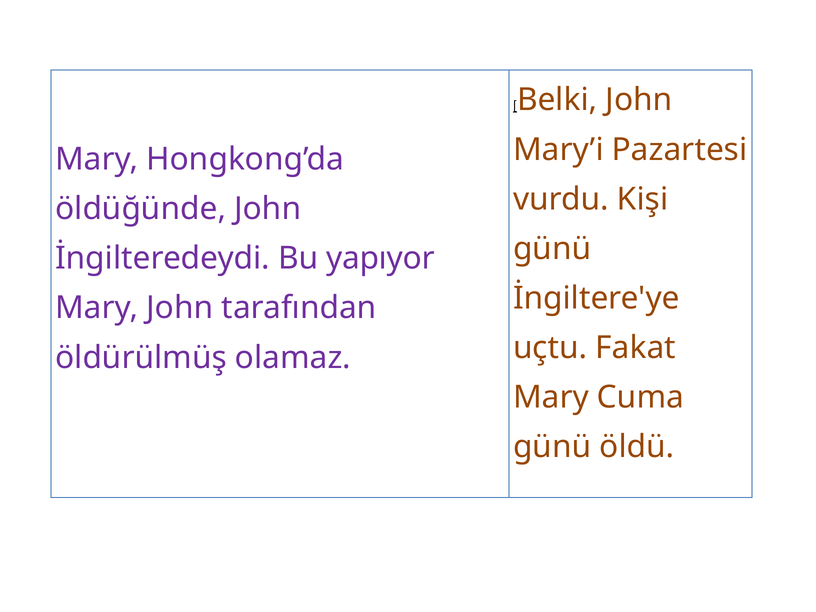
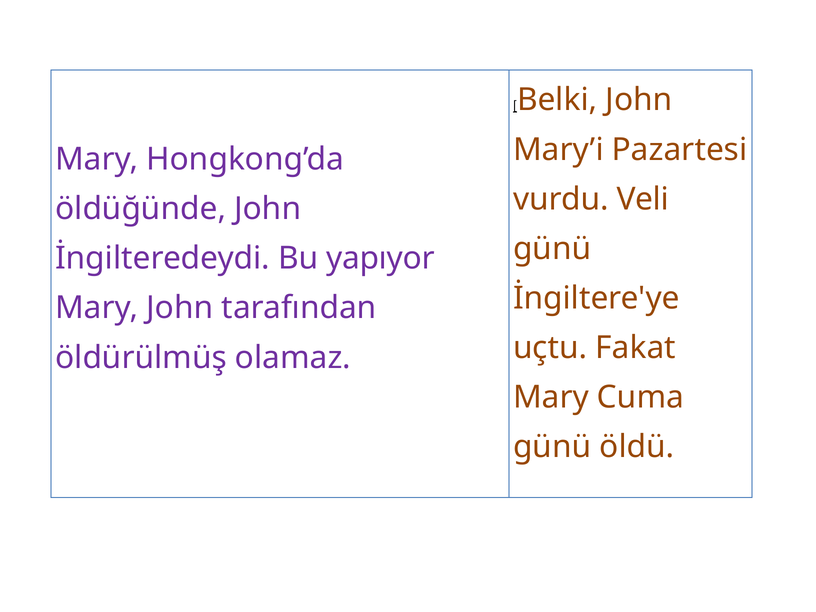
Kişi: Kişi -> Veli
